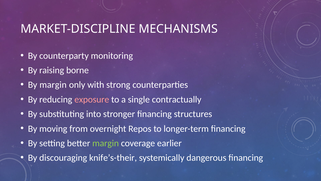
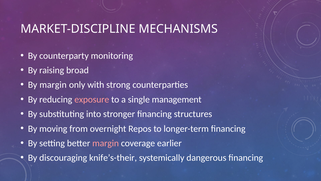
borne: borne -> broad
contractually: contractually -> management
margin at (106, 143) colour: light green -> pink
